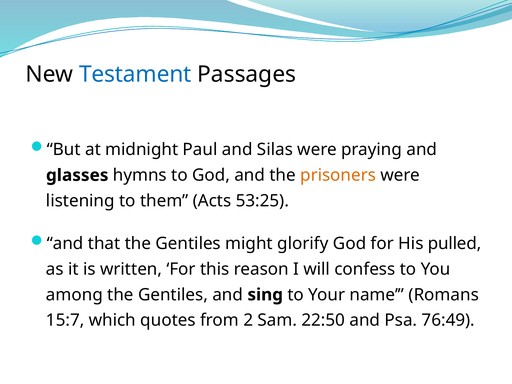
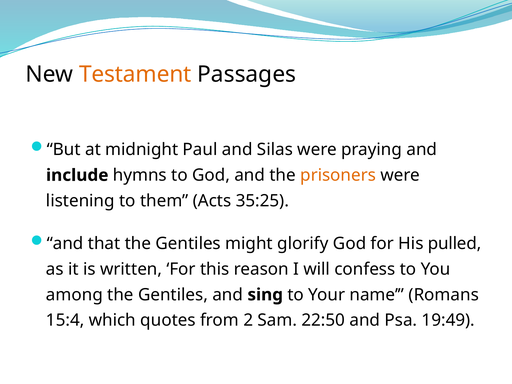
Testament colour: blue -> orange
glasses: glasses -> include
53:25: 53:25 -> 35:25
15:7: 15:7 -> 15:4
76:49: 76:49 -> 19:49
